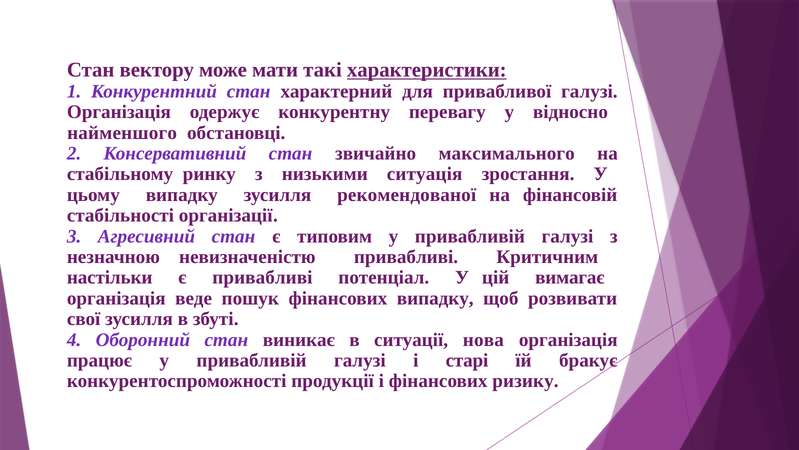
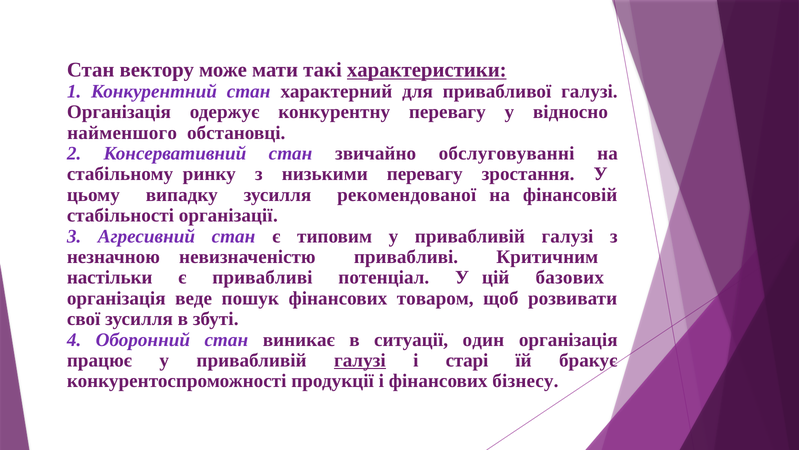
максимального: максимального -> обслуговуванні
низькими ситуація: ситуація -> перевагу
вимагає: вимагає -> базових
фінансових випадку: випадку -> товаром
нова: нова -> один
галузі at (360, 360) underline: none -> present
ризику: ризику -> бізнесу
